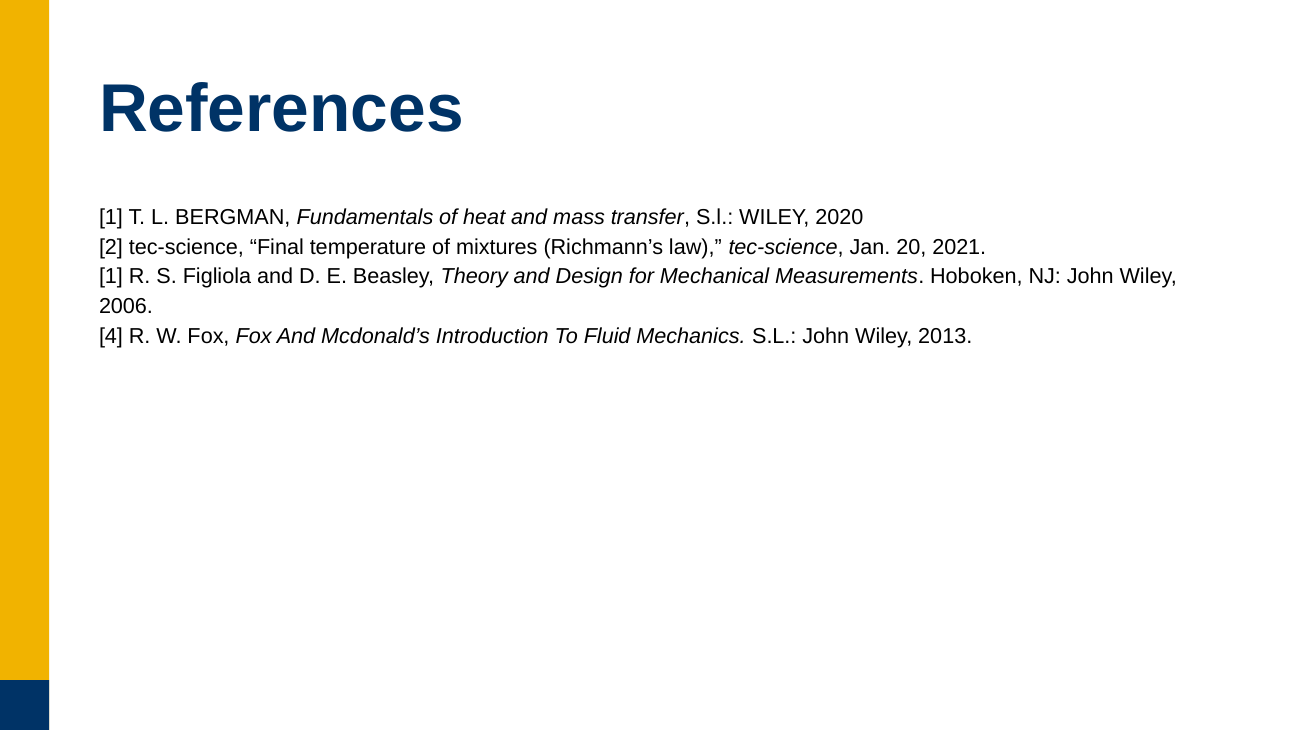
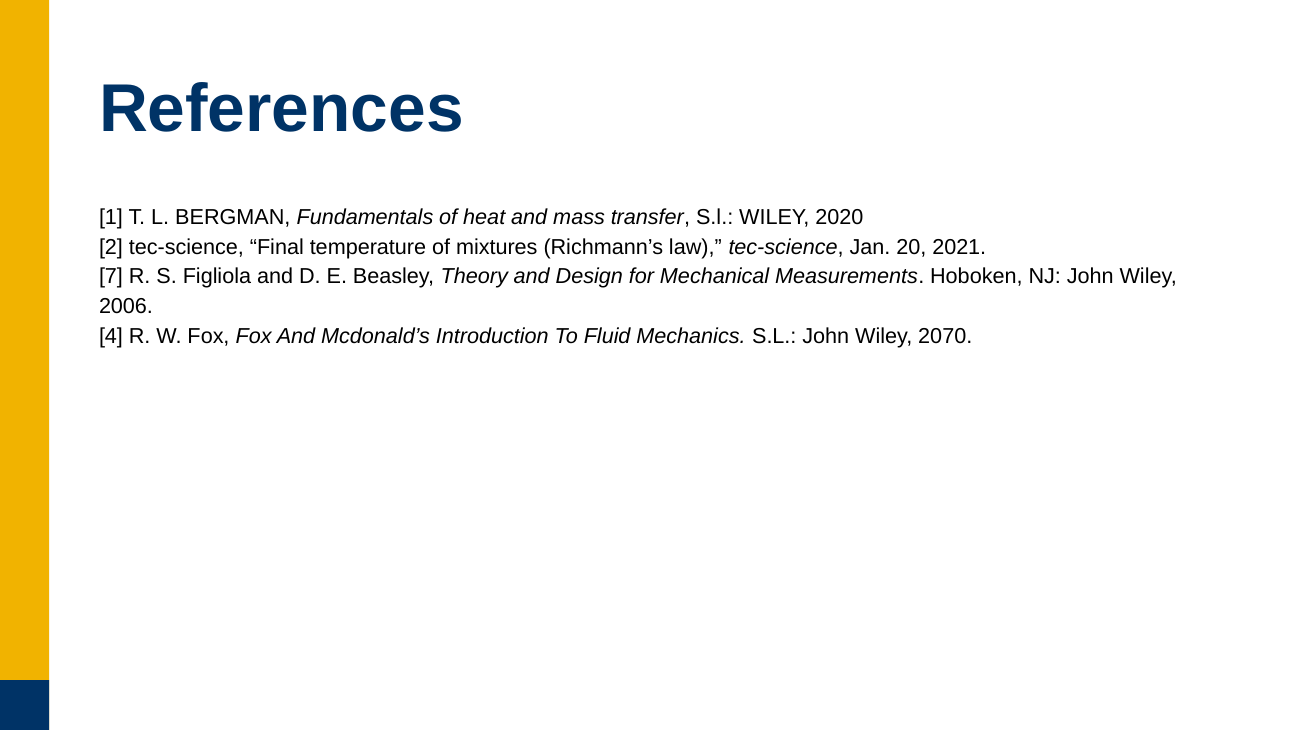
1 at (111, 277): 1 -> 7
2013: 2013 -> 2070
